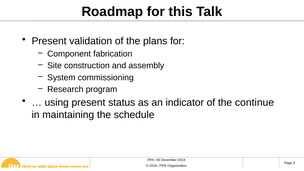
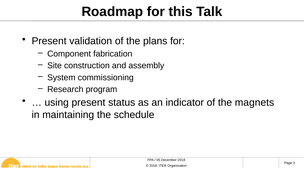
continue: continue -> magnets
